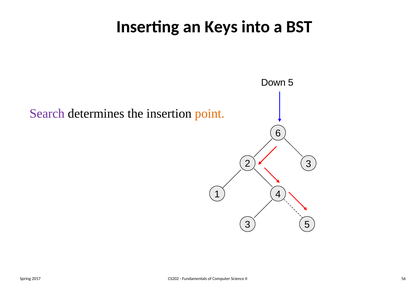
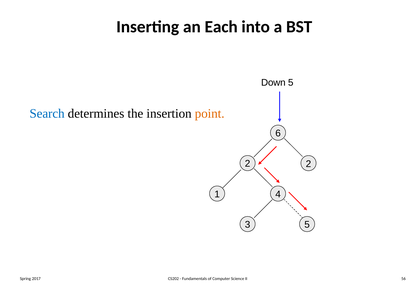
Keys: Keys -> Each
Search colour: purple -> blue
2 3: 3 -> 2
